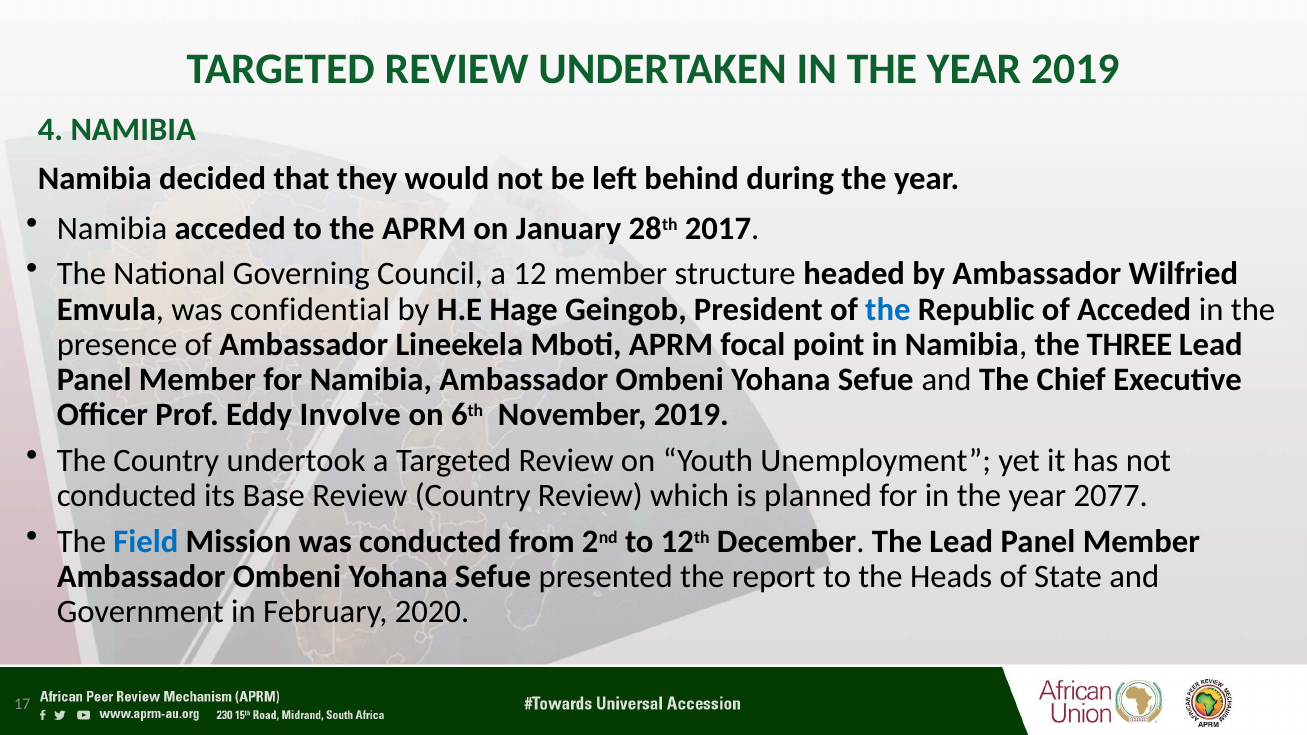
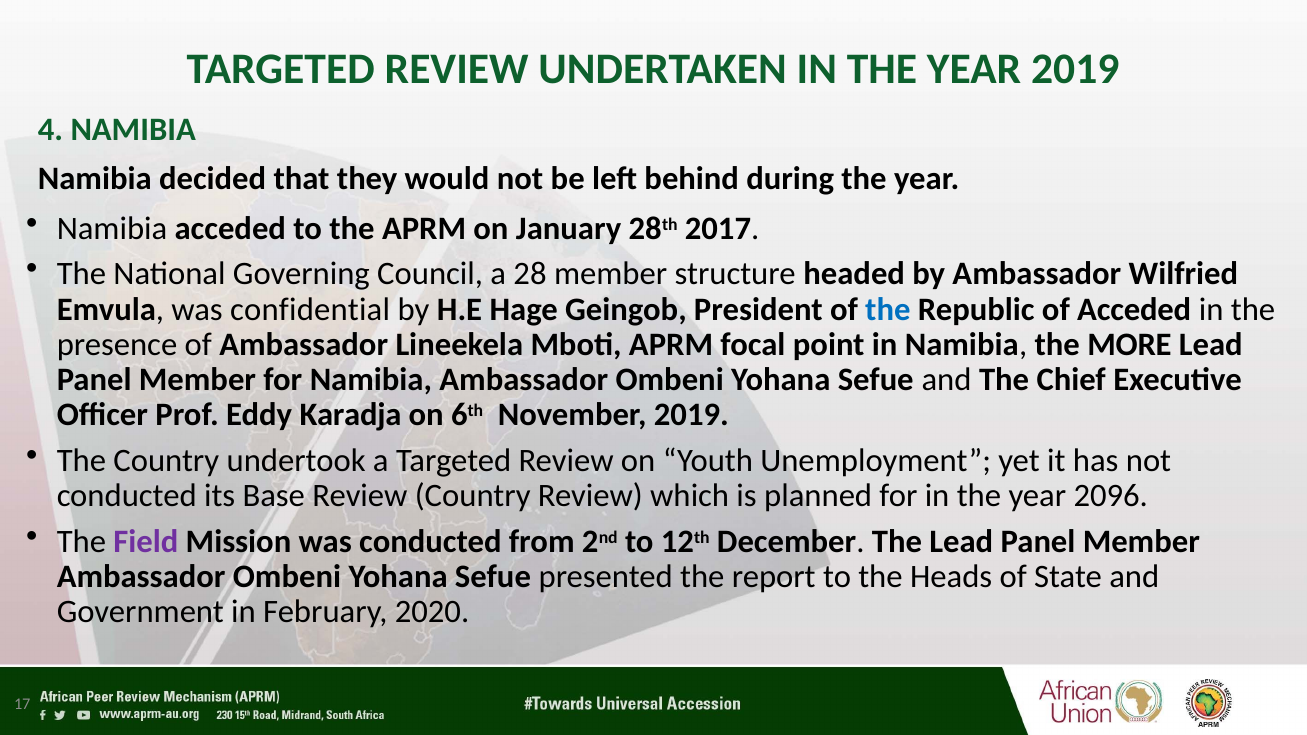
12: 12 -> 28
THREE: THREE -> MORE
Involve: Involve -> Karadja
2077: 2077 -> 2096
Field colour: blue -> purple
